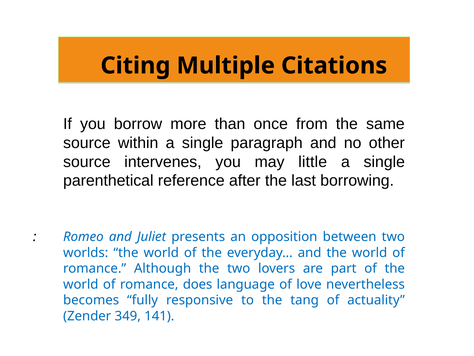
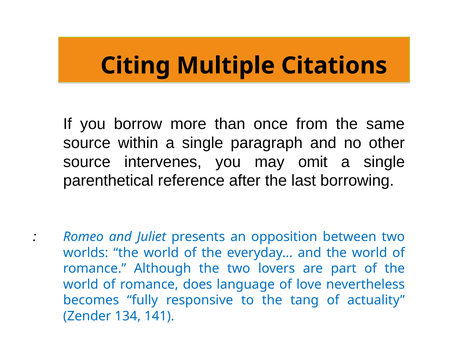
little: little -> omit
349: 349 -> 134
